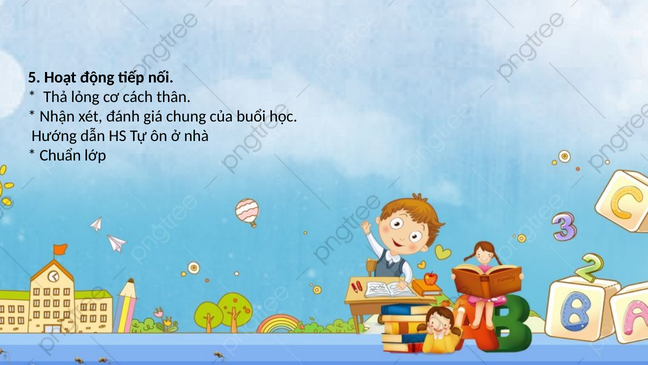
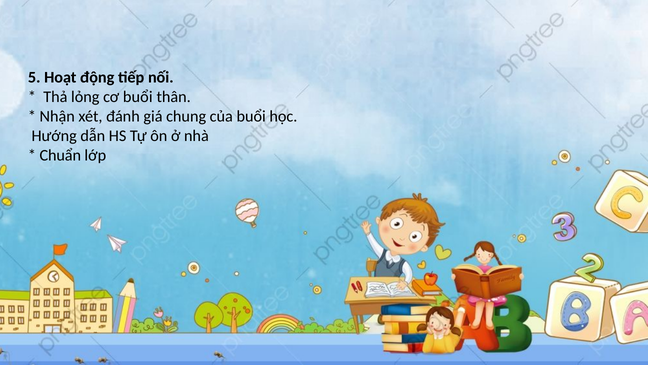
cơ cách: cách -> buổi
